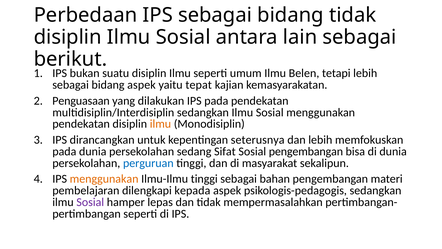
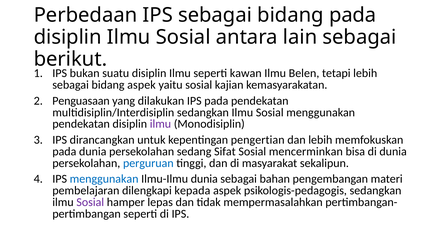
bidang tidak: tidak -> pada
umum: umum -> kawan
yaitu tepat: tepat -> sosial
ilmu at (160, 124) colour: orange -> purple
seterusnya: seterusnya -> pengertian
Sosial pengembangan: pengembangan -> mencerminkan
menggunakan at (104, 179) colour: orange -> blue
Ilmu-Ilmu tinggi: tinggi -> dunia
